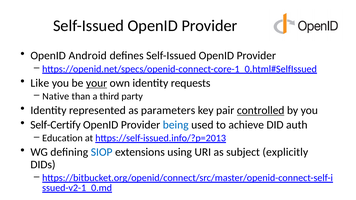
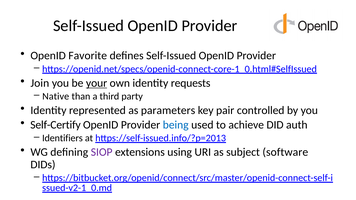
Android: Android -> Favorite
Like: Like -> Join
controlled underline: present -> none
Education: Education -> Identifiers
SIOP colour: blue -> purple
explicitly: explicitly -> software
